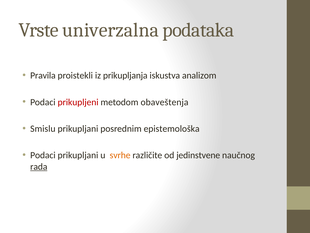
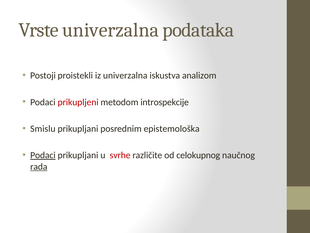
Pravila: Pravila -> Postoji
iz prikupljanja: prikupljanja -> univerzalna
obaveštenja: obaveštenja -> introspekcije
Podaci at (43, 155) underline: none -> present
svrhe colour: orange -> red
jedinstvene: jedinstvene -> celokupnog
